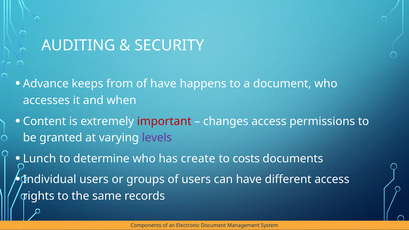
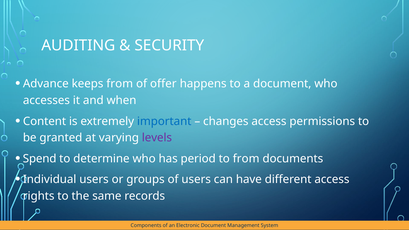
of have: have -> offer
important colour: red -> blue
Lunch: Lunch -> Spend
create: create -> period
to costs: costs -> from
